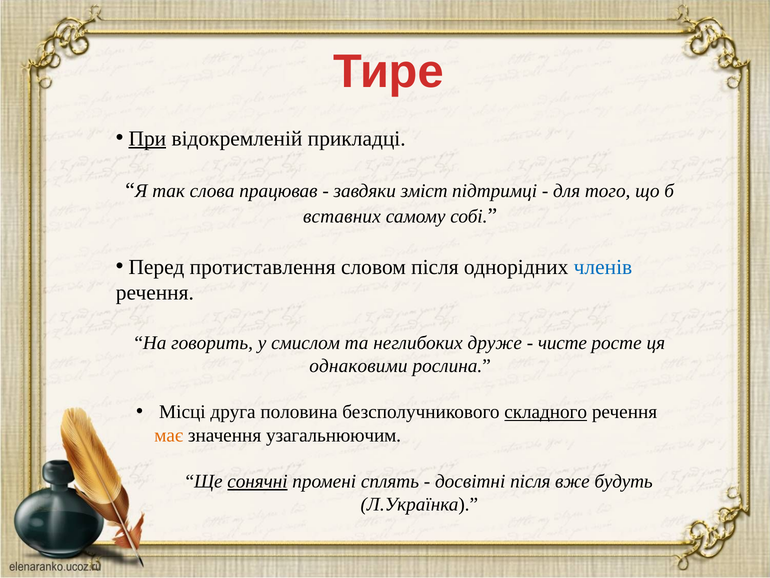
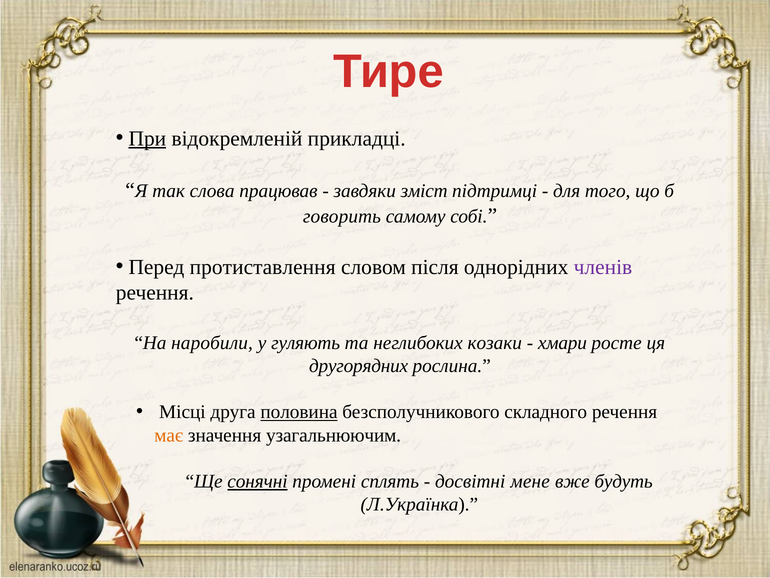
вставних: вставних -> говорить
членів colour: blue -> purple
говорить: говорить -> наробили
смислом: смислом -> гуляють
друже: друже -> козаки
чисте: чисте -> хмари
однаковими: однаковими -> другорядних
половина underline: none -> present
складного underline: present -> none
досвітні після: після -> мене
